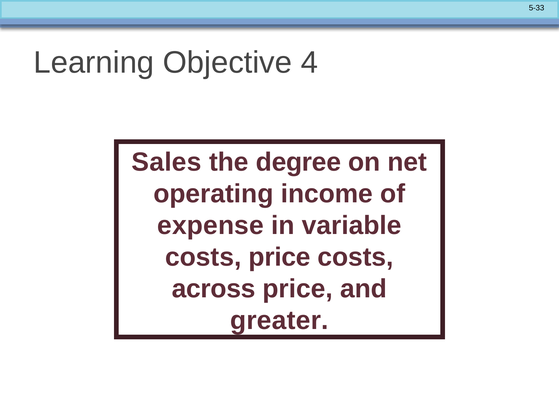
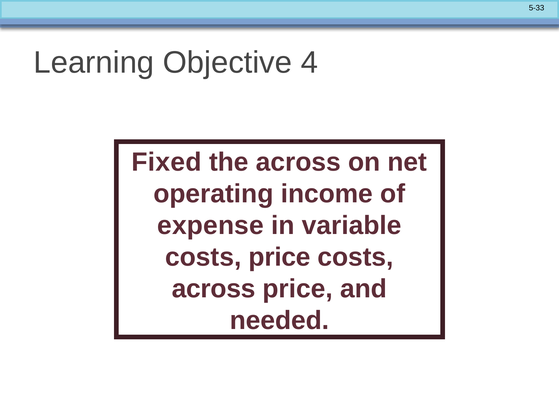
Sales: Sales -> Fixed
the degree: degree -> across
greater: greater -> needed
